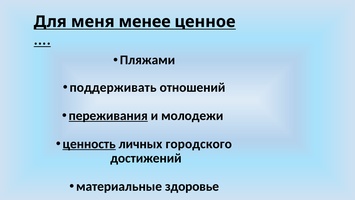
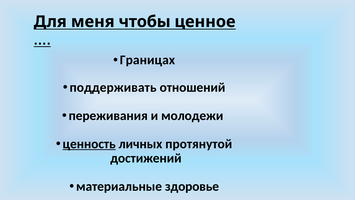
менее: менее -> чтобы
Пляжами: Пляжами -> Границах
переживания underline: present -> none
городского: городского -> протянутой
